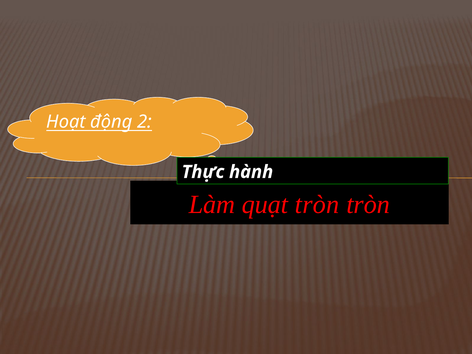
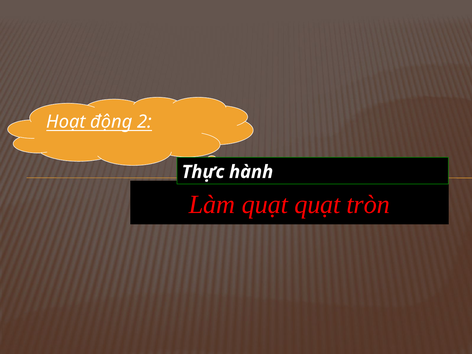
quạt tròn: tròn -> quạt
